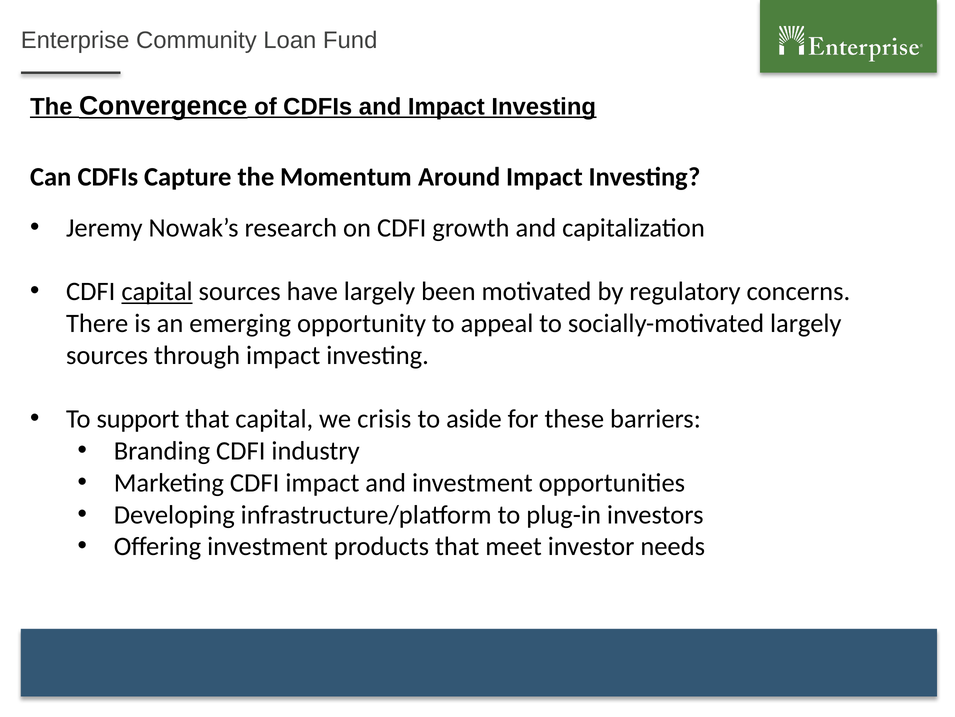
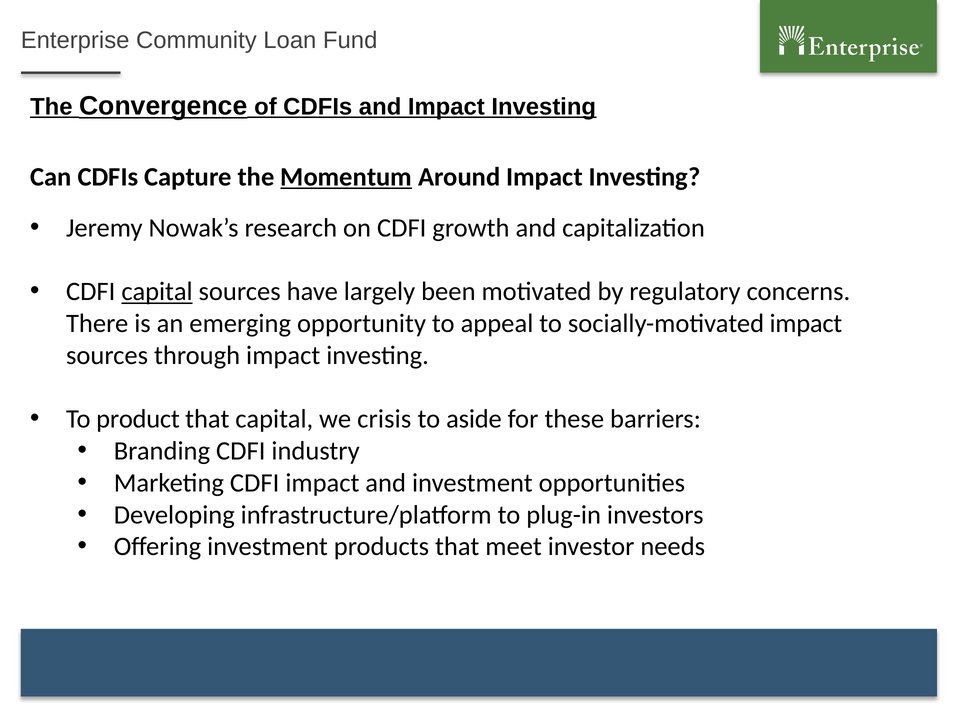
Momentum underline: none -> present
socially-motivated largely: largely -> impact
support: support -> product
